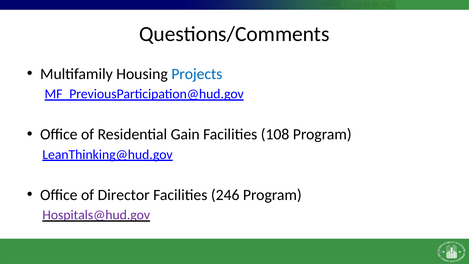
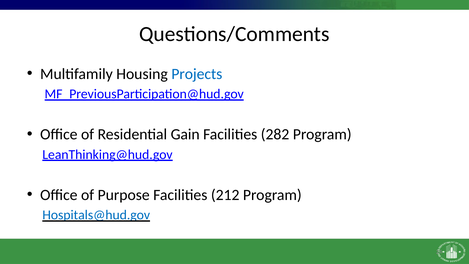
108: 108 -> 282
Director: Director -> Purpose
246: 246 -> 212
Hospitals@hud.gov colour: purple -> blue
